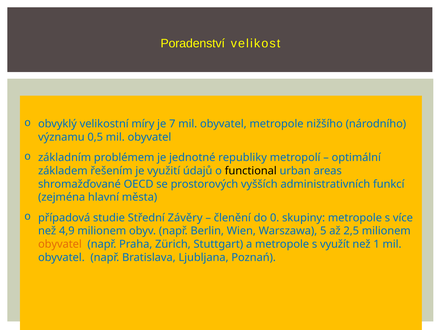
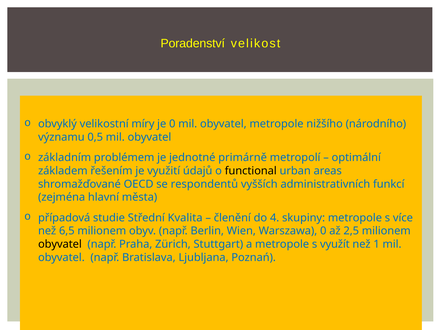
je 7: 7 -> 0
republiky: republiky -> primárně
prostorových: prostorových -> respondentů
Závěry: Závěry -> Kvalita
0: 0 -> 4
4,9: 4,9 -> 6,5
Warszawa 5: 5 -> 0
obyvatel at (60, 245) colour: orange -> black
